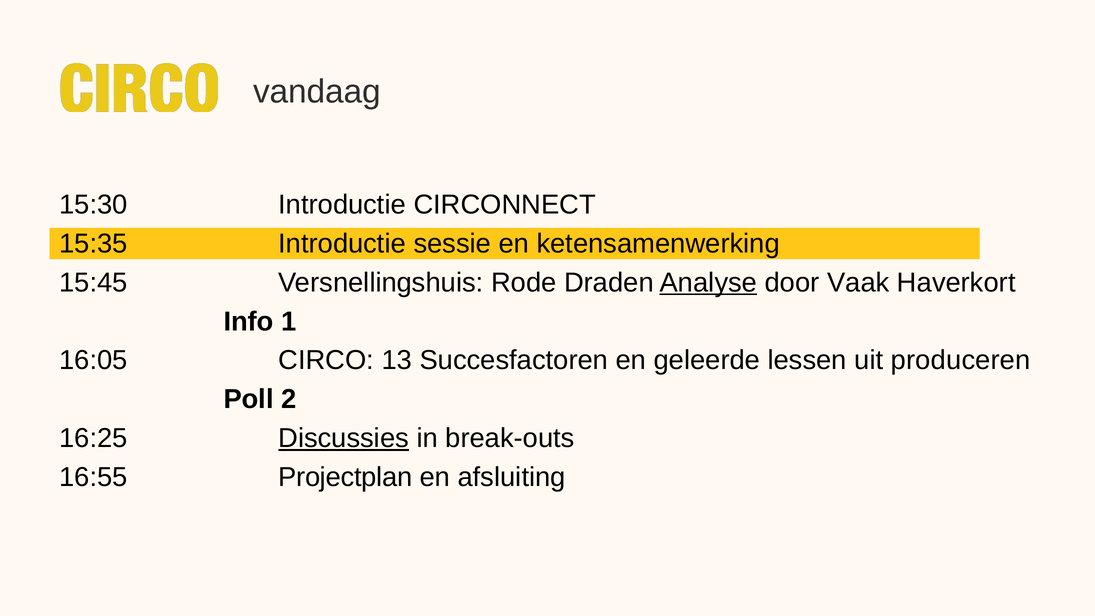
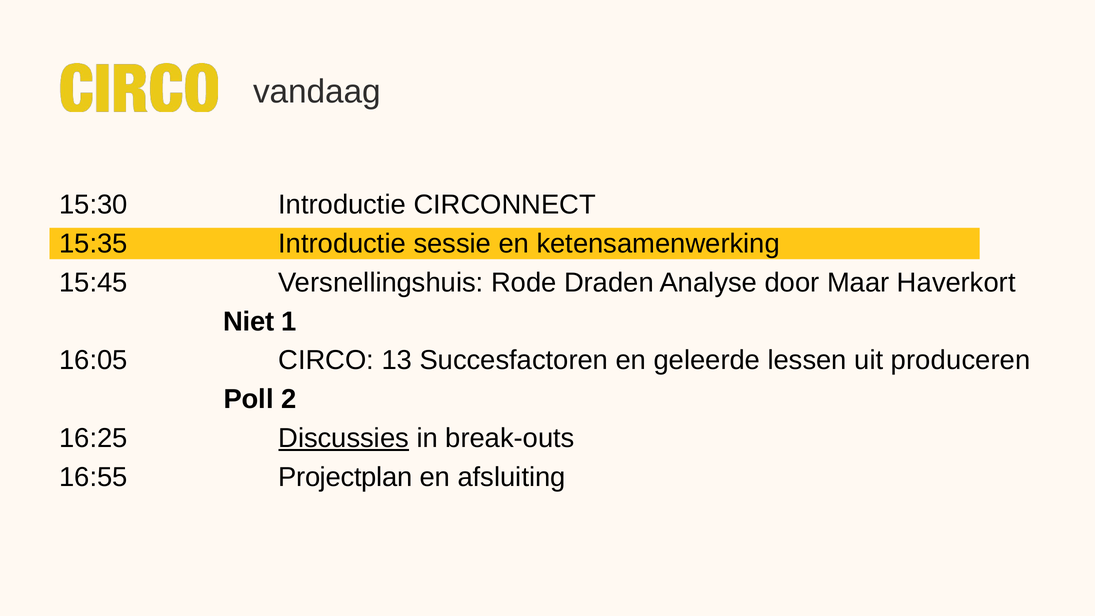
Analyse underline: present -> none
Vaak: Vaak -> Maar
Info: Info -> Niet
